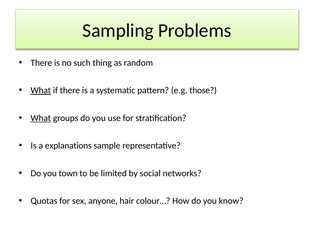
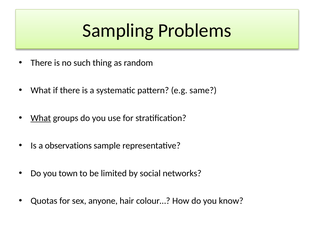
What at (41, 90) underline: present -> none
those: those -> same
explanations: explanations -> observations
